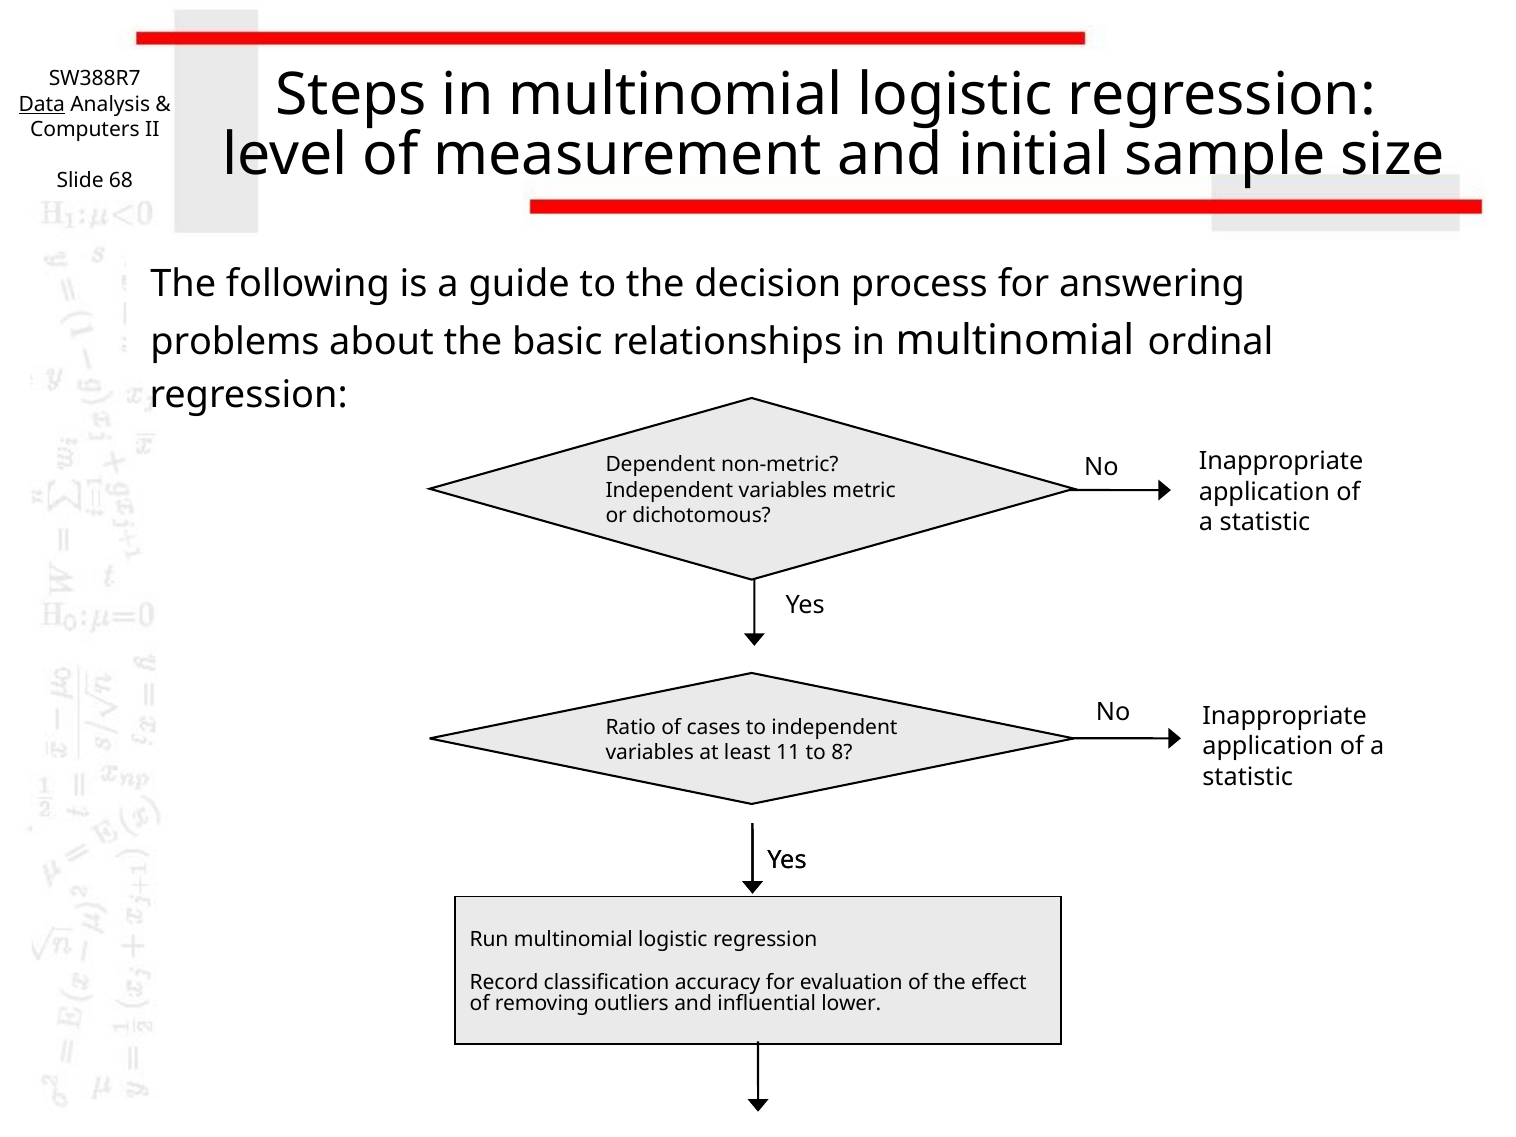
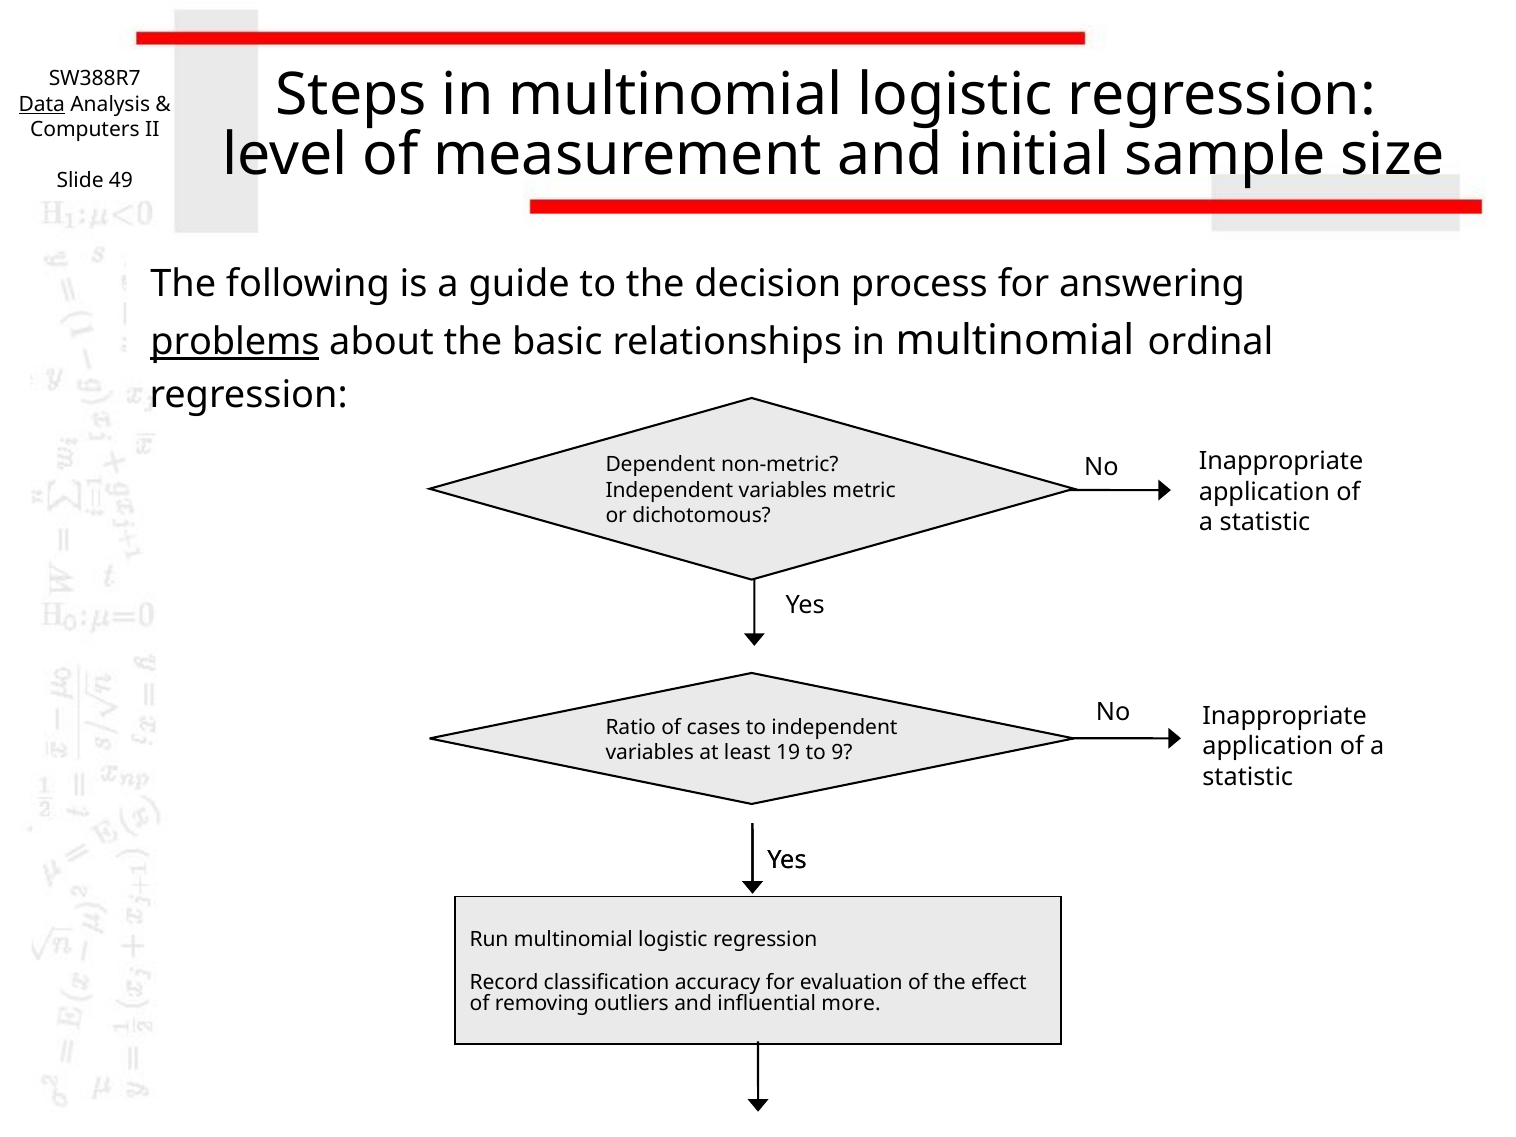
68: 68 -> 49
problems underline: none -> present
11: 11 -> 19
8: 8 -> 9
lower: lower -> more
